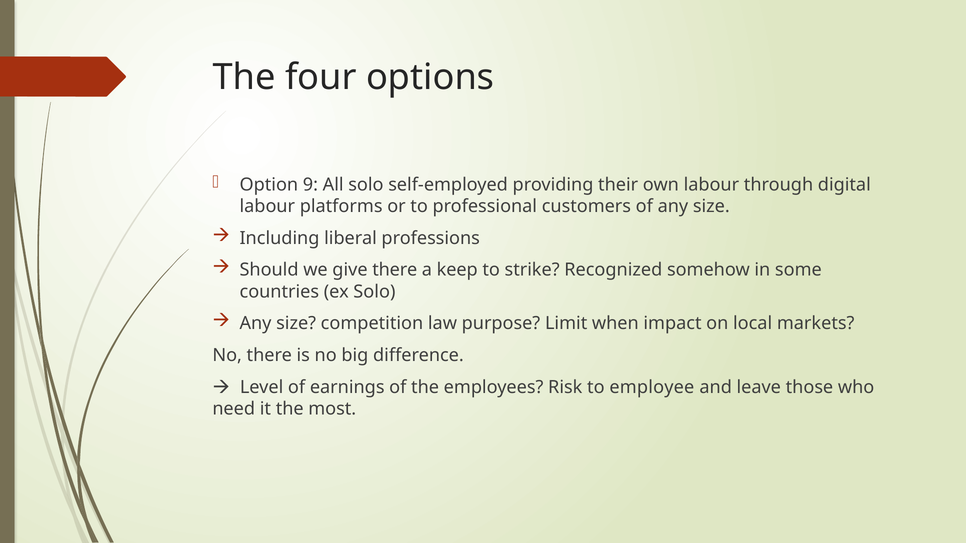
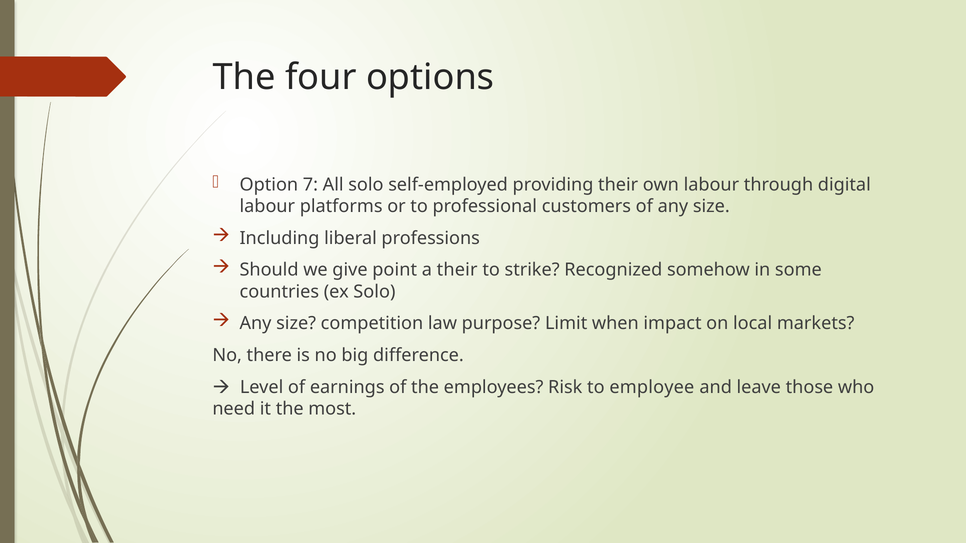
9: 9 -> 7
give there: there -> point
a keep: keep -> their
